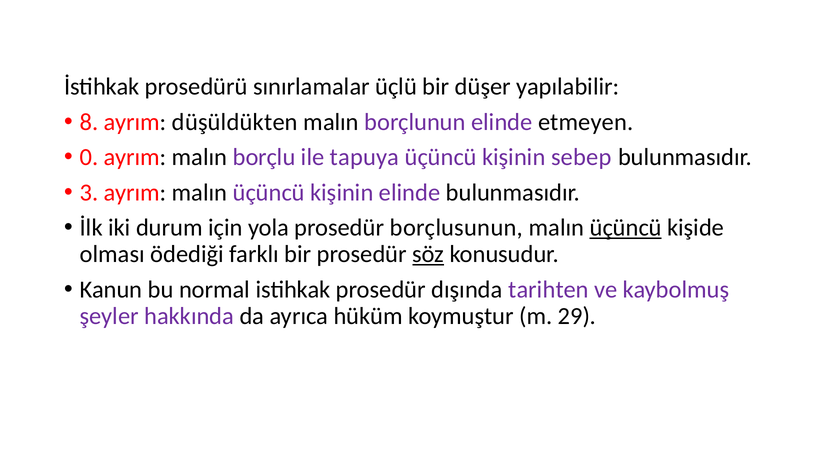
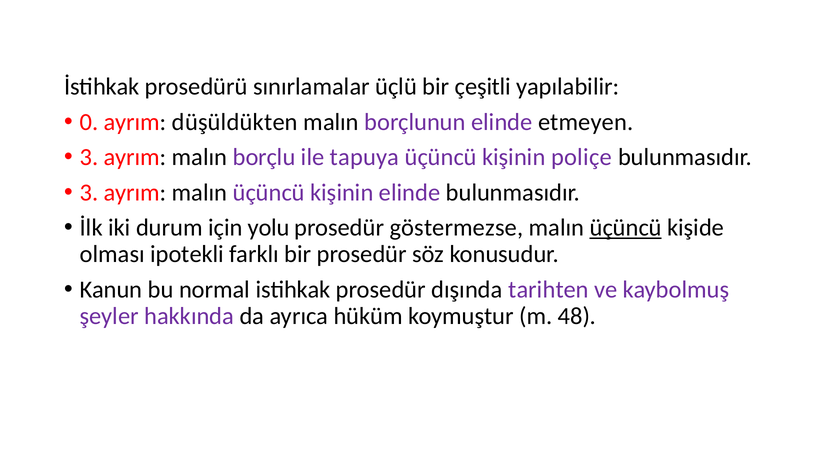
düşer: düşer -> çeşitli
8: 8 -> 0
0 at (89, 157): 0 -> 3
sebep: sebep -> poliçe
yola: yola -> yolu
borçlusunun: borçlusunun -> göstermezse
ödediği: ödediği -> ipotekli
söz underline: present -> none
29: 29 -> 48
